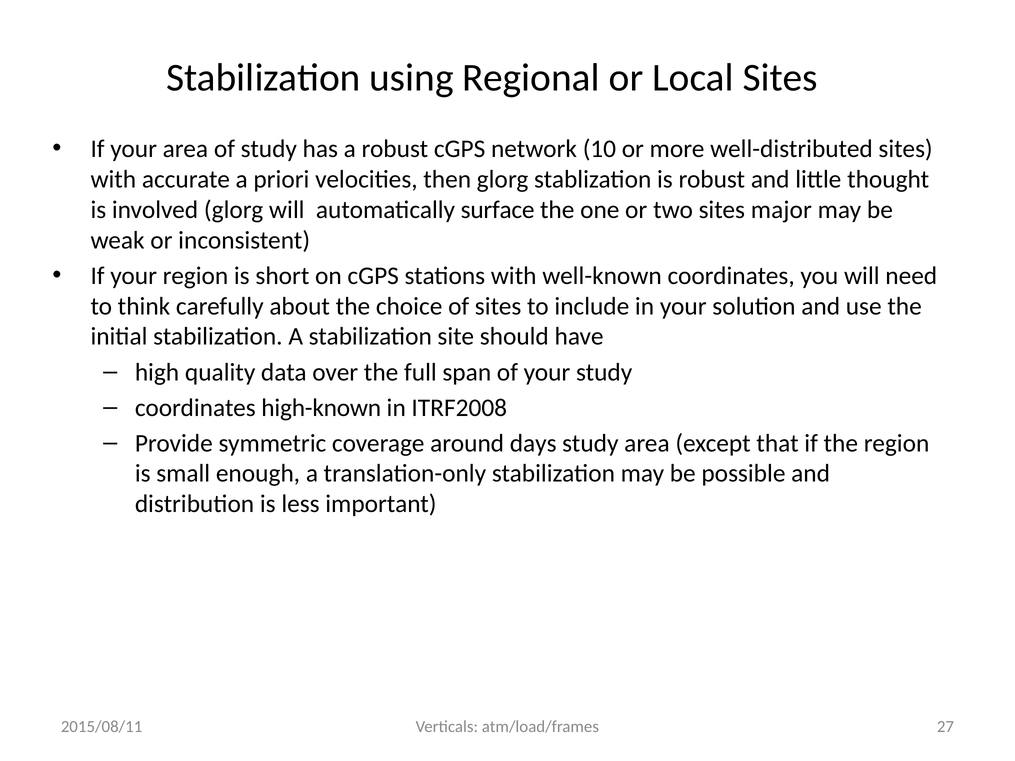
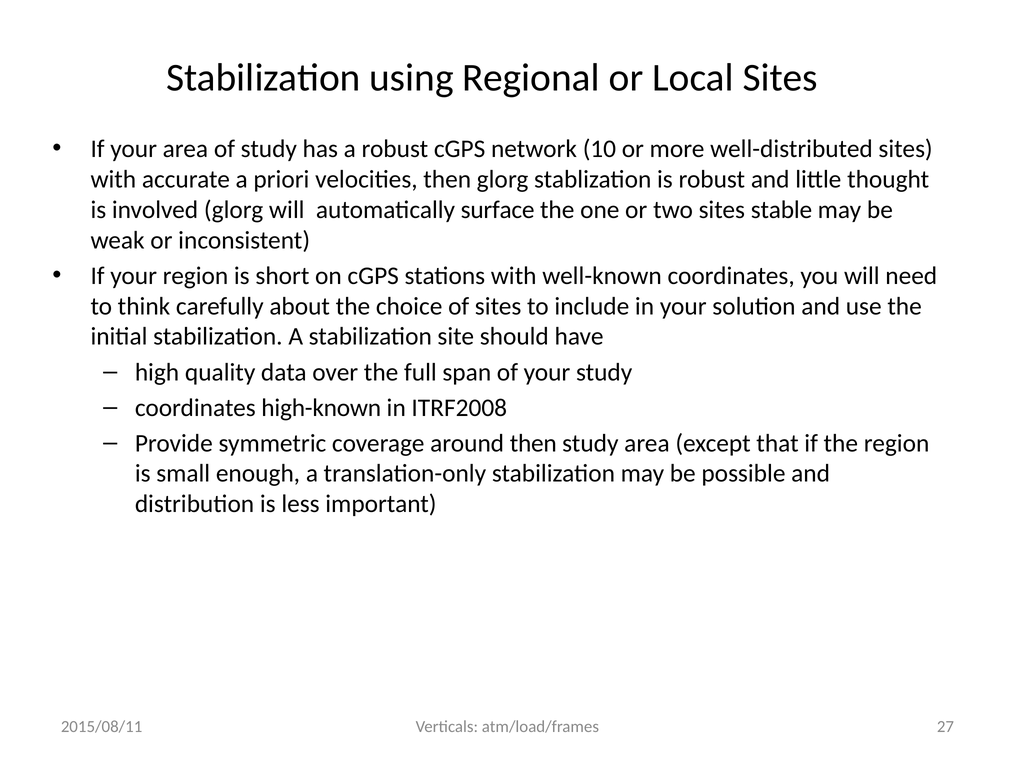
major: major -> stable
around days: days -> then
